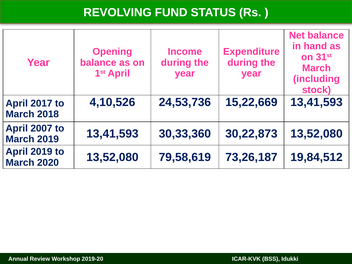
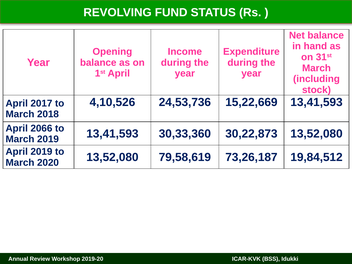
2007: 2007 -> 2066
